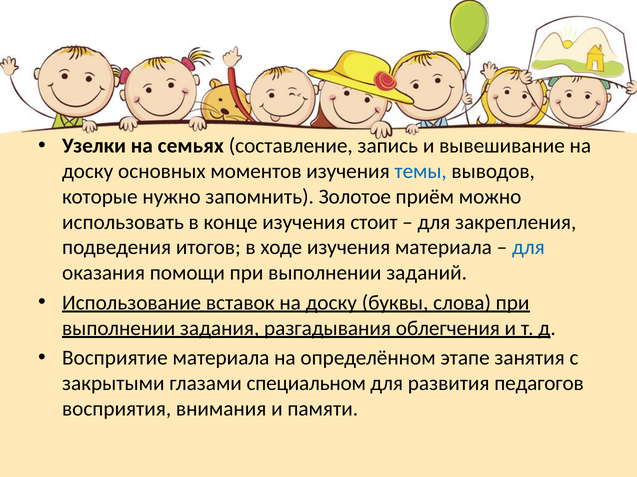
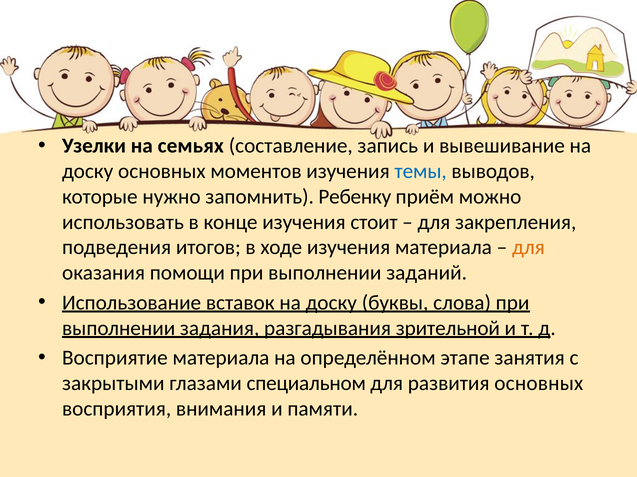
Золотое: Золотое -> Ребенку
для at (528, 248) colour: blue -> orange
облегчения: облегчения -> зрительной
развития педагогов: педагогов -> основных
